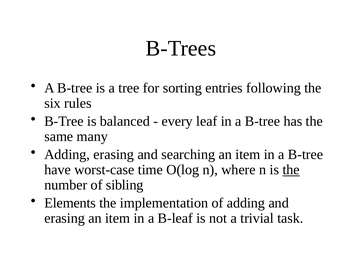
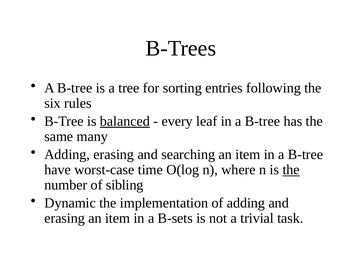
balanced underline: none -> present
Elements: Elements -> Dynamic
B-leaf: B-leaf -> B-sets
